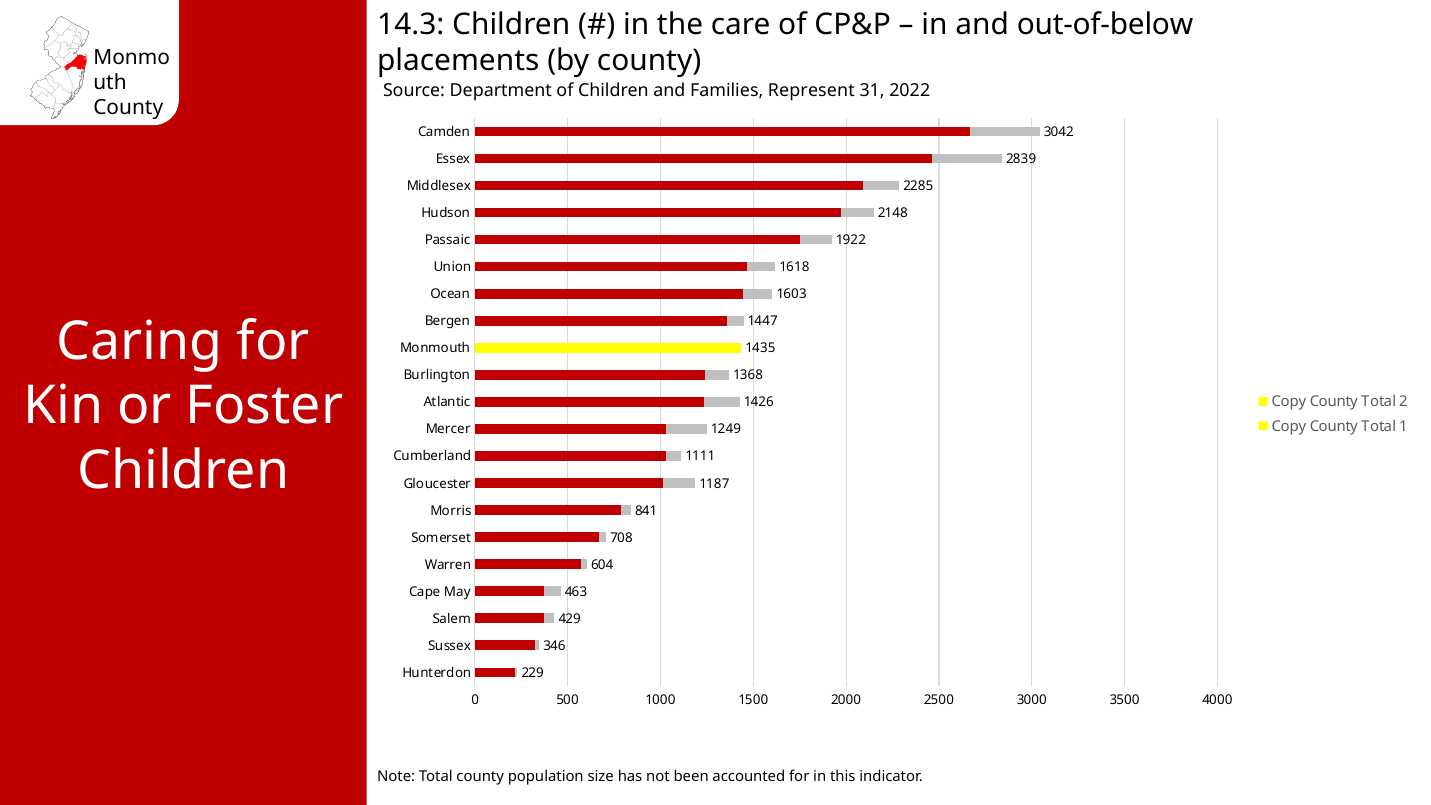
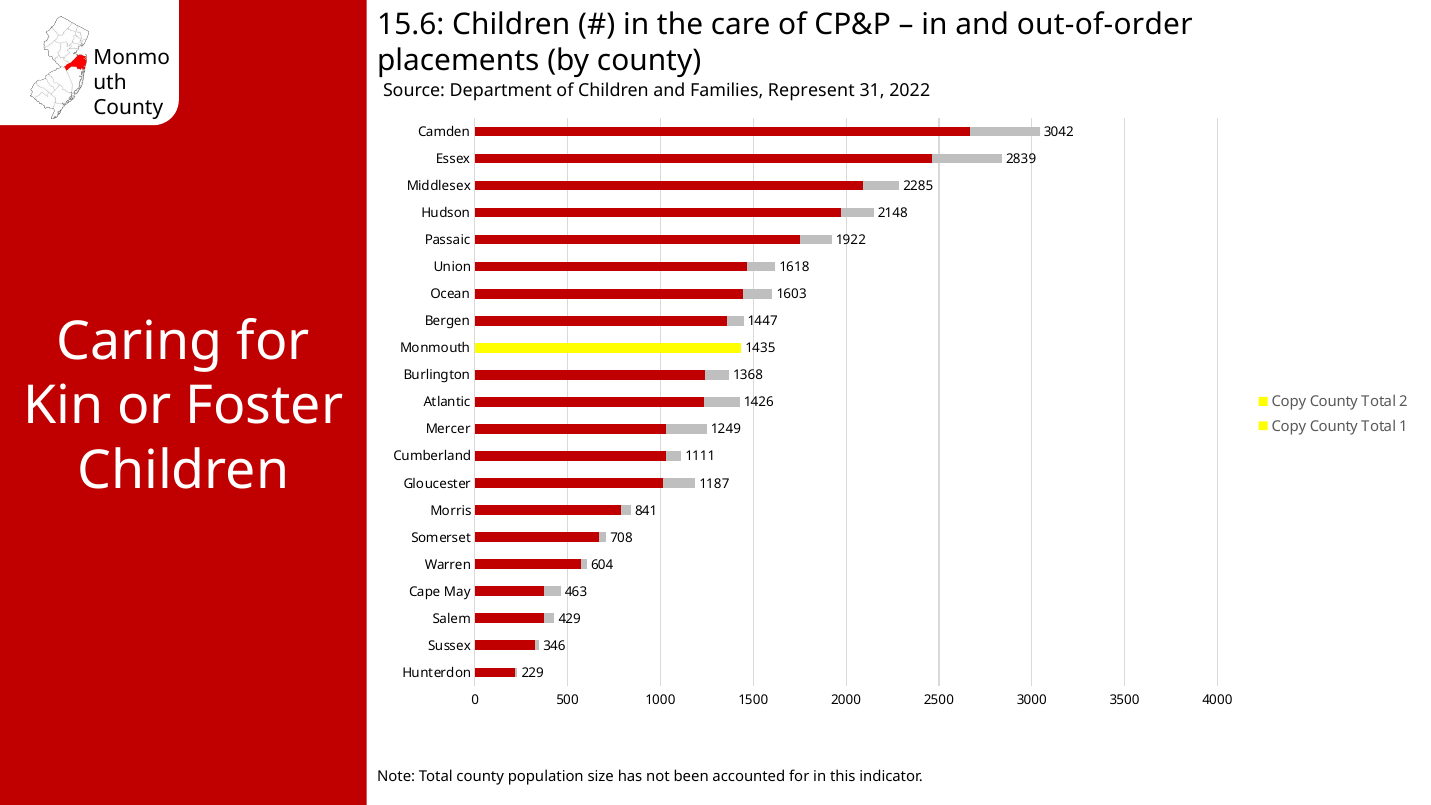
14.3: 14.3 -> 15.6
out-of-below: out-of-below -> out-of-order
